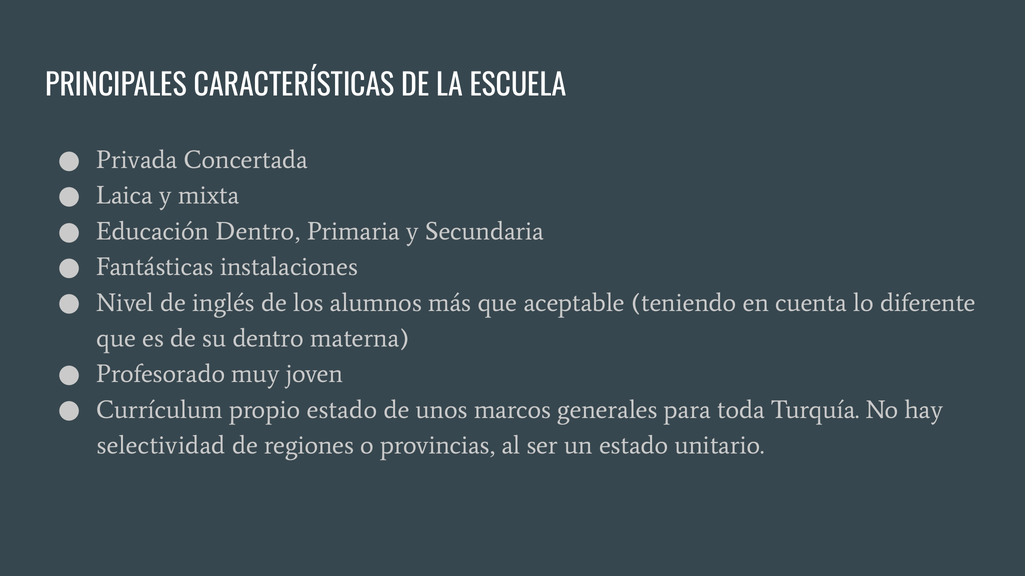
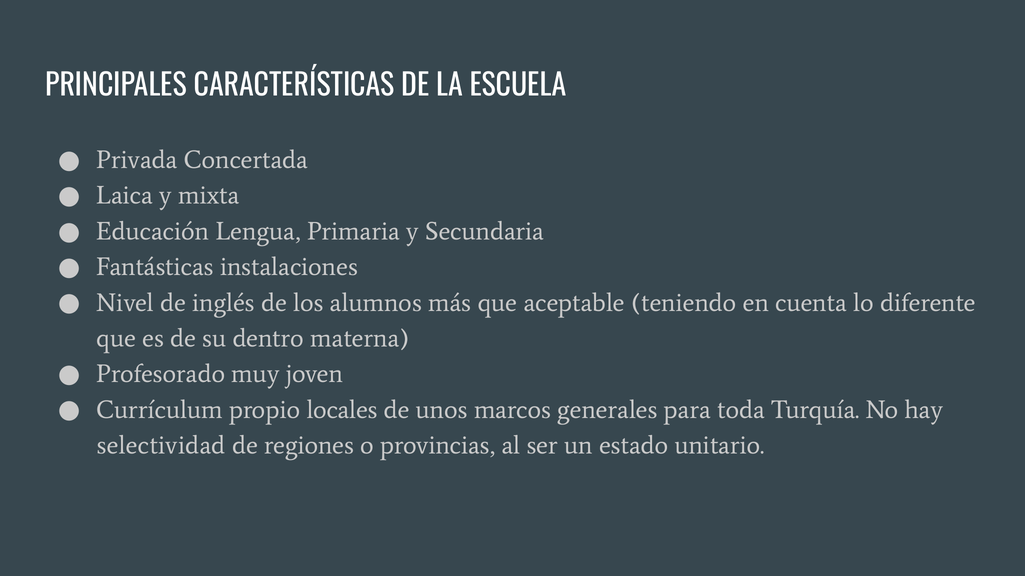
Educación Dentro: Dentro -> Lengua
propio estado: estado -> locales
